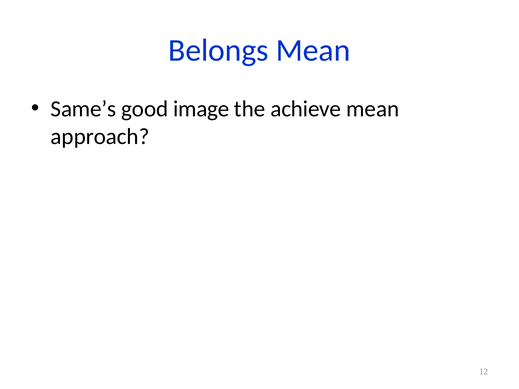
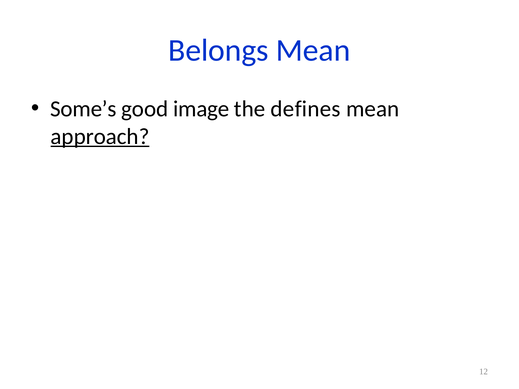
Same’s: Same’s -> Some’s
achieve: achieve -> defines
approach underline: none -> present
